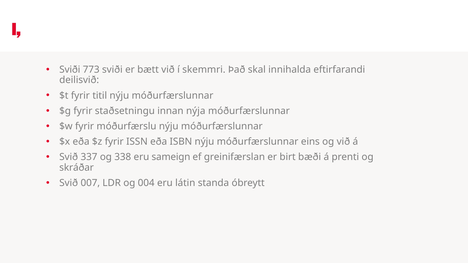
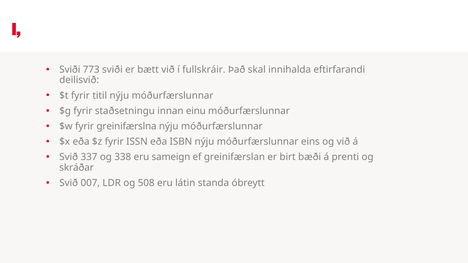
skemmri: skemmri -> fullskráir
nýja: nýja -> einu
móðurfærslu: móðurfærslu -> greinifærslna
004: 004 -> 508
